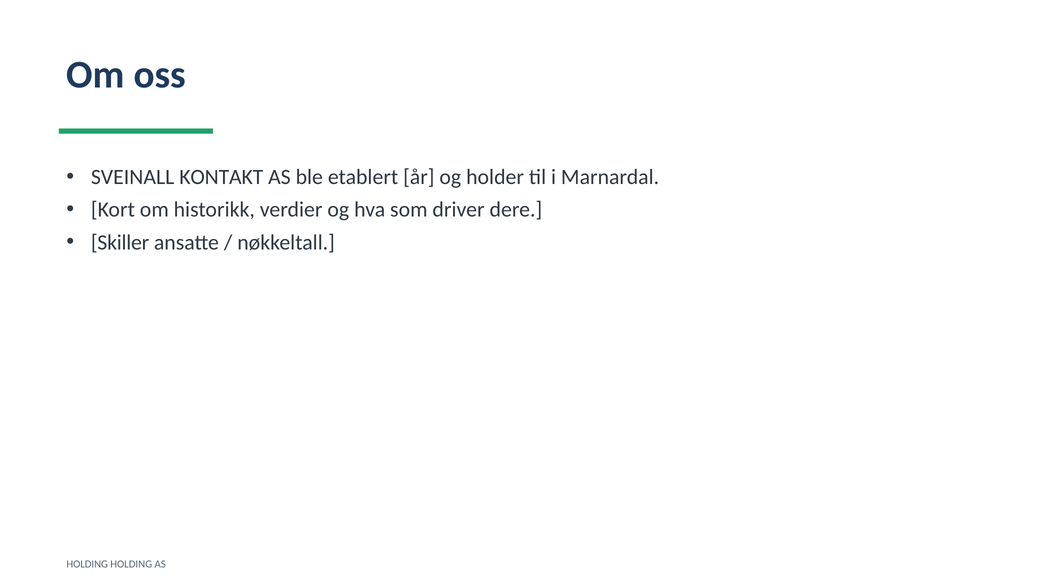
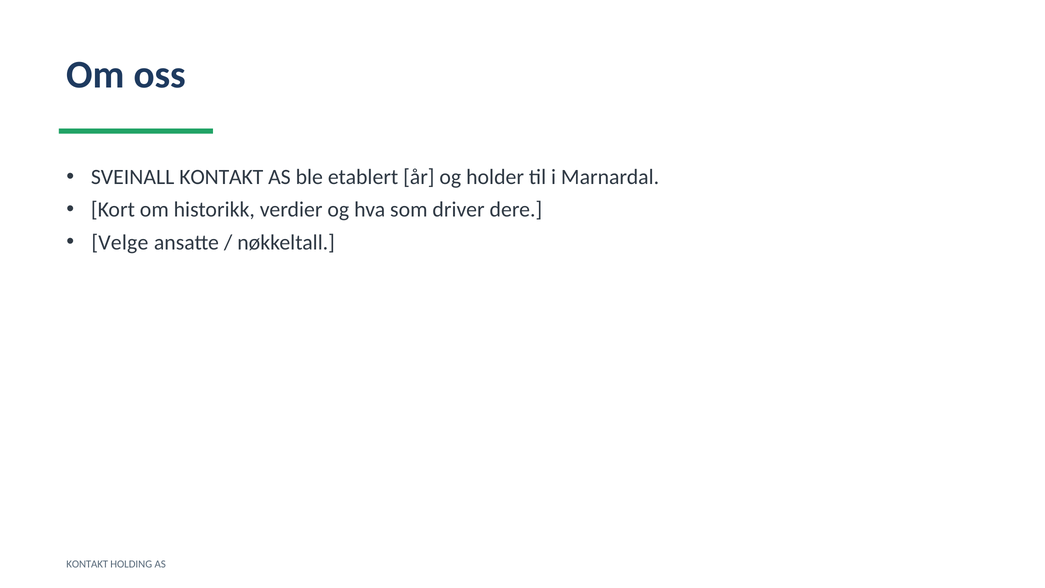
Skiller: Skiller -> Velge
HOLDING at (87, 564): HOLDING -> KONTAKT
